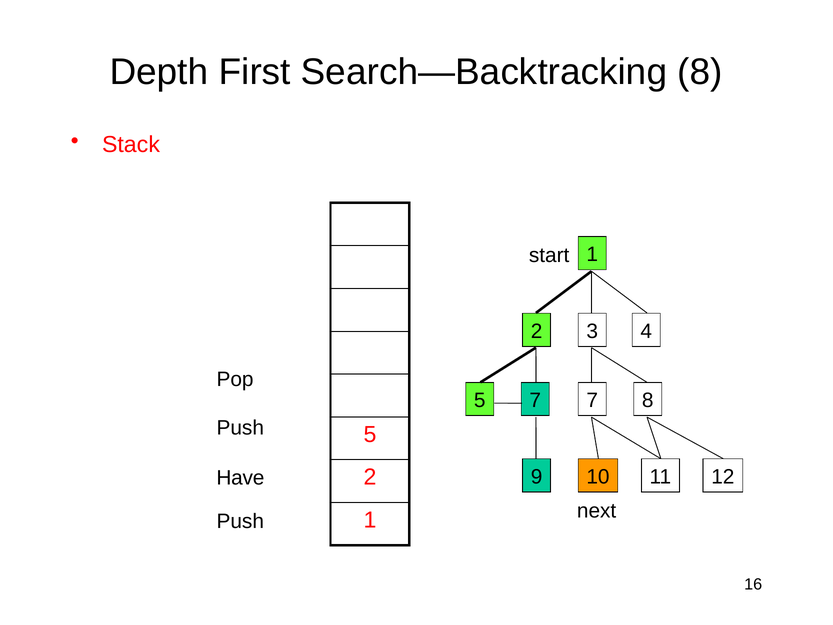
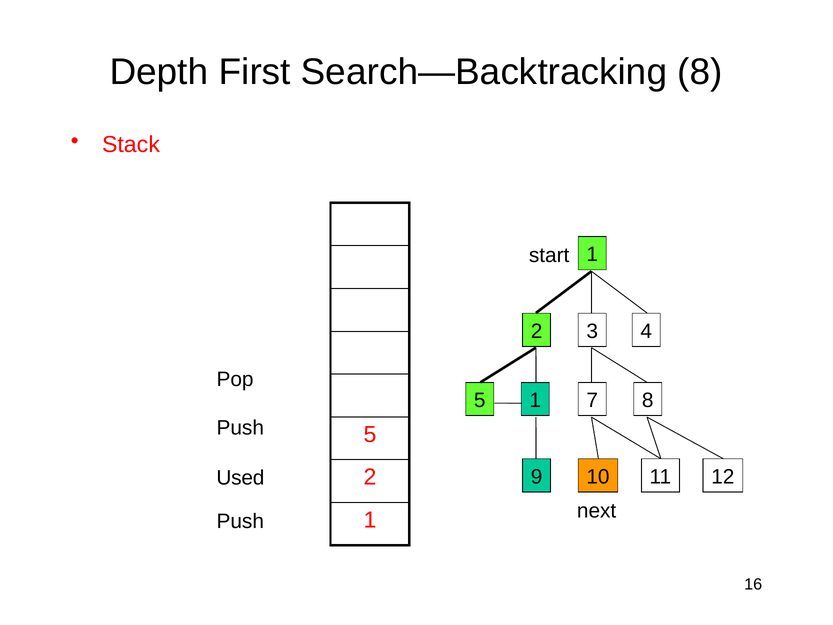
5 7: 7 -> 1
Have: Have -> Used
